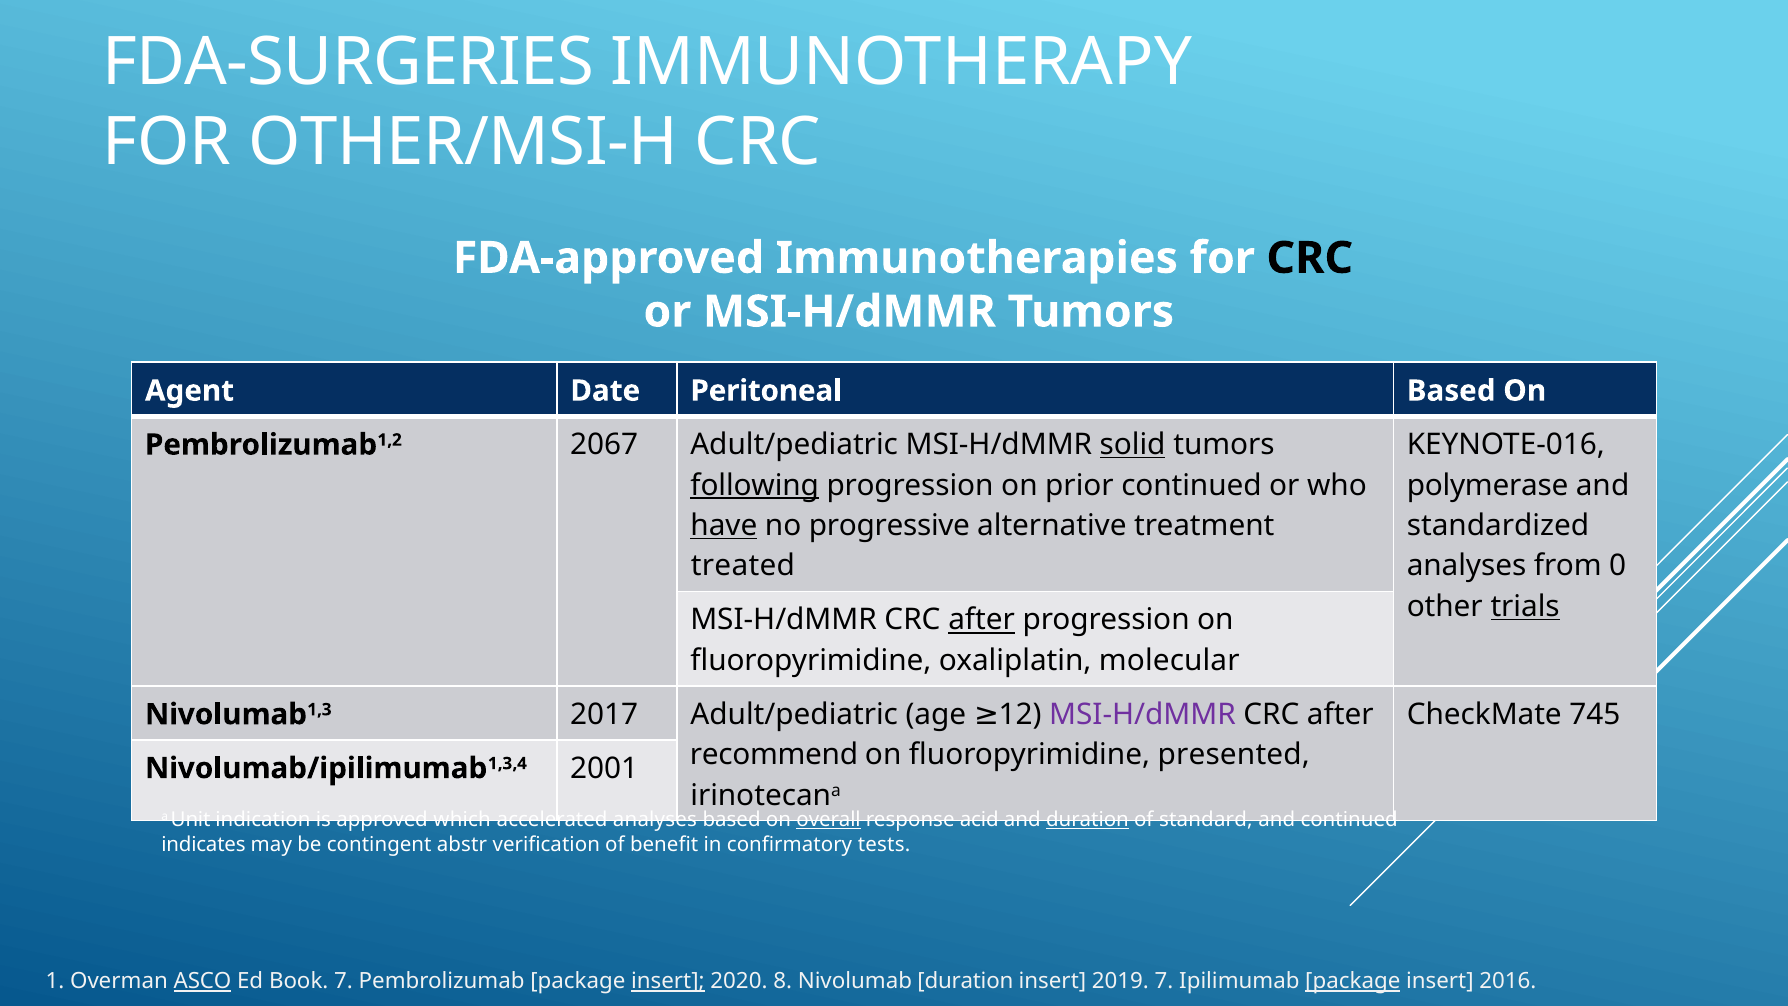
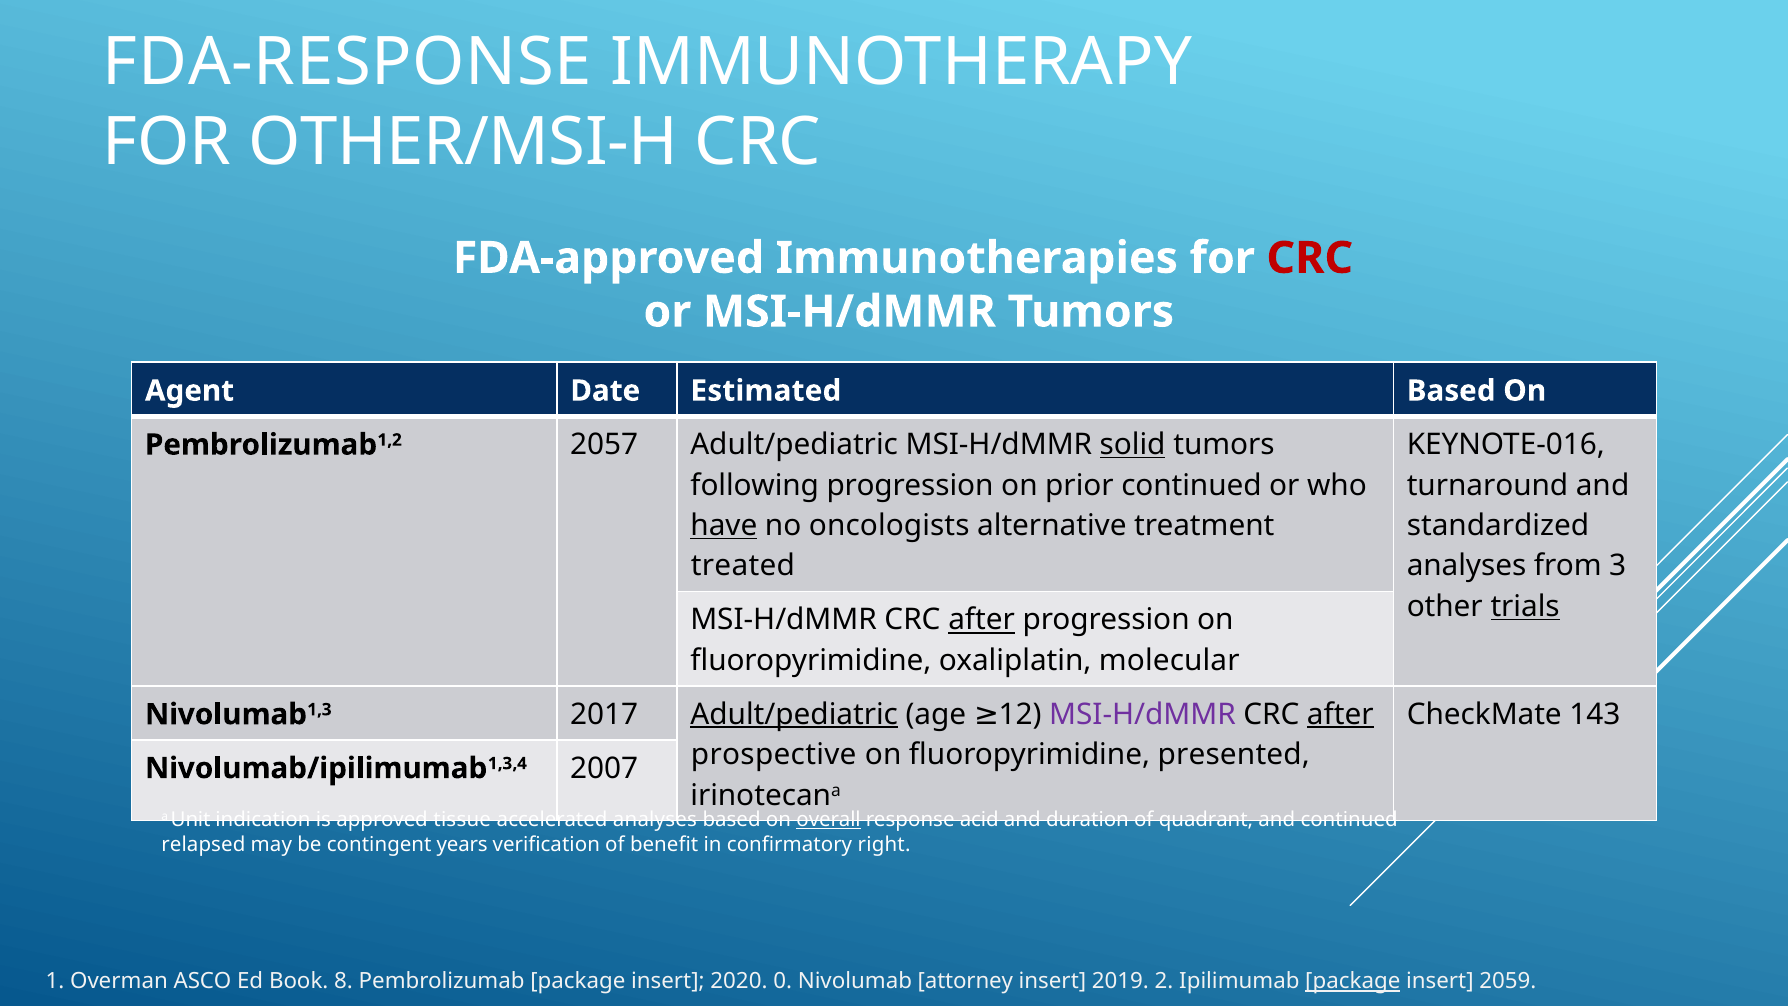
FDA-SURGERIES: FDA-SURGERIES -> FDA-RESPONSE
CRC at (1310, 258) colour: black -> red
Peritoneal: Peritoneal -> Estimated
2067: 2067 -> 2057
following underline: present -> none
polymerase: polymerase -> turnaround
progressive: progressive -> oncologists
0: 0 -> 3
745: 745 -> 143
Adult/pediatric at (794, 714) underline: none -> present
after at (1340, 714) underline: none -> present
recommend: recommend -> prospective
2001: 2001 -> 2007
which: which -> tissue
duration at (1087, 820) underline: present -> none
standard: standard -> quadrant
indicates: indicates -> relapsed
abstr: abstr -> years
tests: tests -> right
ASCO underline: present -> none
Book 7: 7 -> 8
insert at (668, 981) underline: present -> none
8: 8 -> 0
Nivolumab duration: duration -> attorney
2019 7: 7 -> 2
2016: 2016 -> 2059
